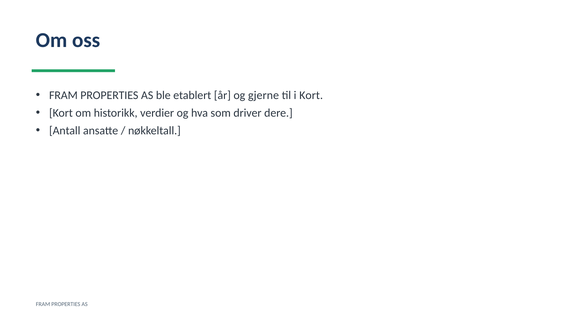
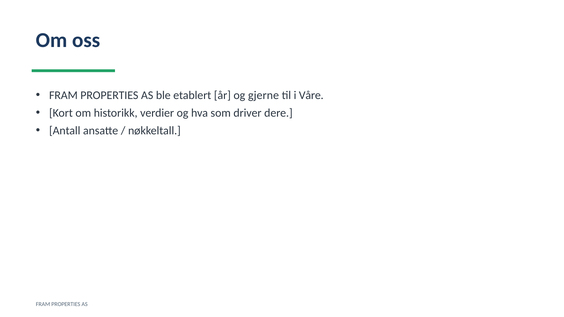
i Kort: Kort -> Våre
